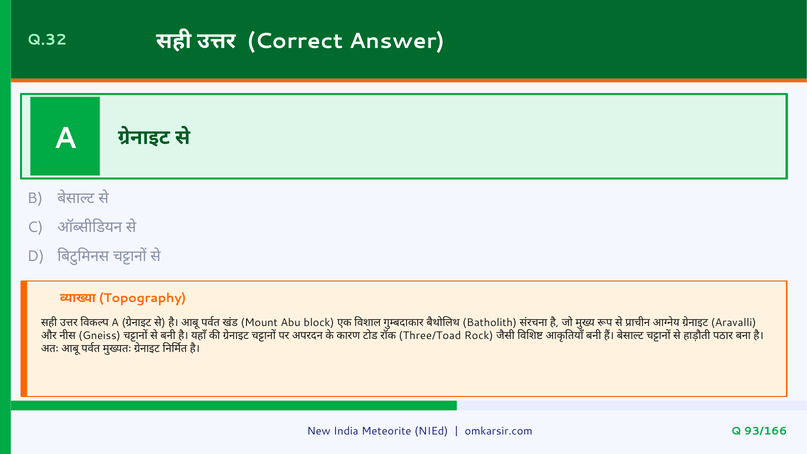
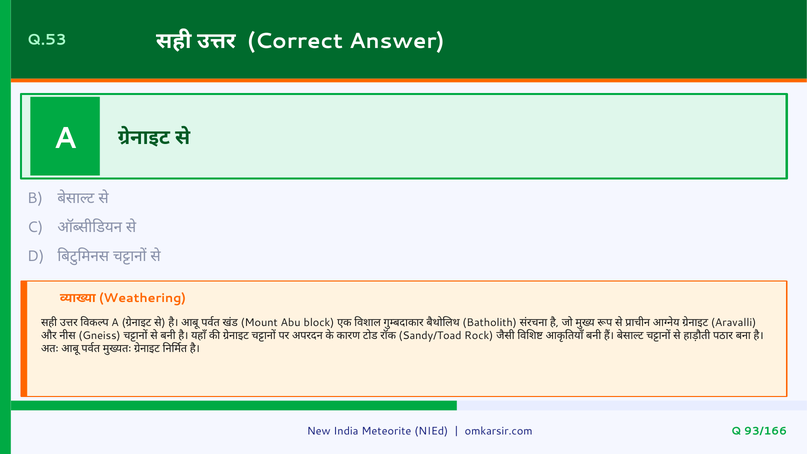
Q.32: Q.32 -> Q.53
Topography: Topography -> Weathering
Three/Toad: Three/Toad -> Sandy/Toad
